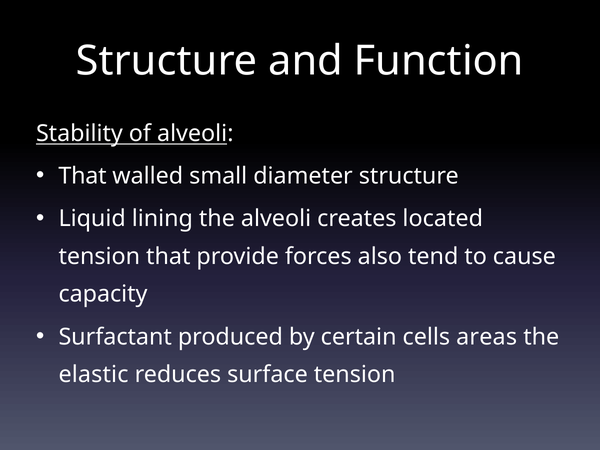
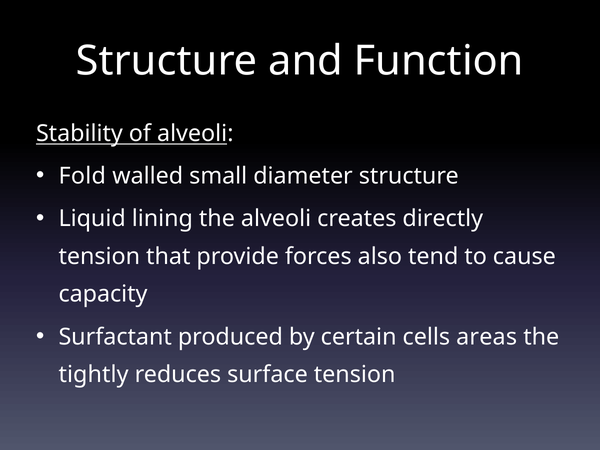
That at (83, 176): That -> Fold
located: located -> directly
elastic: elastic -> tightly
